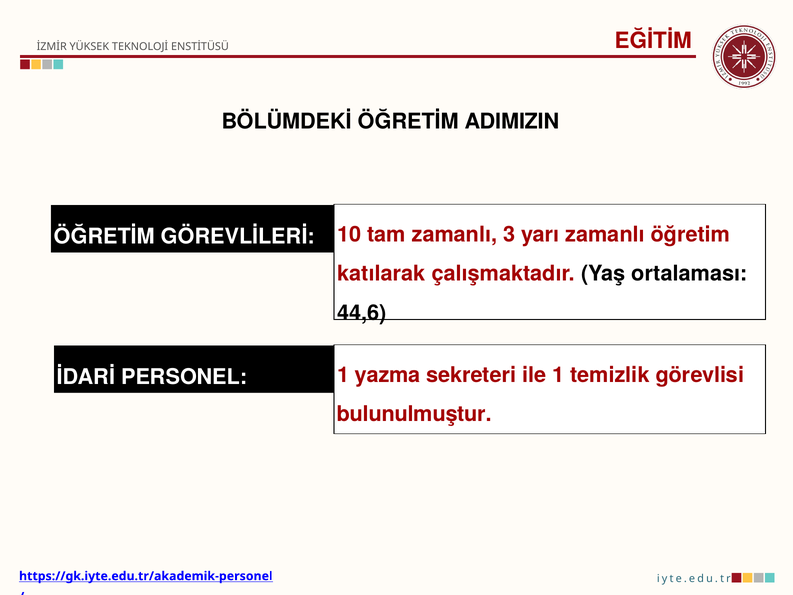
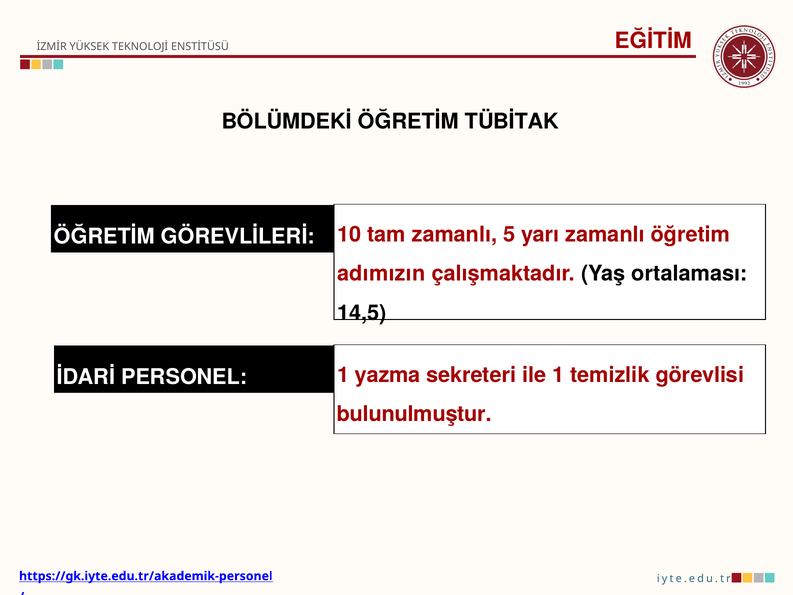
ADIMIZIN: ADIMIZIN -> TÜBİTAK
3: 3 -> 5
katılarak: katılarak -> adımızın
44,6: 44,6 -> 14,5
